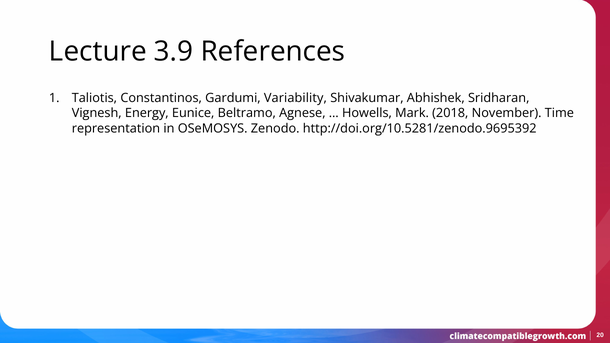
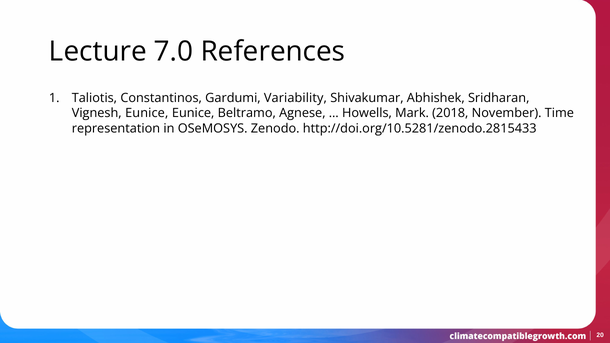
3.9: 3.9 -> 7.0
Vignesh Energy: Energy -> Eunice
http://doi.org/10.5281/zenodo.9695392: http://doi.org/10.5281/zenodo.9695392 -> http://doi.org/10.5281/zenodo.2815433
